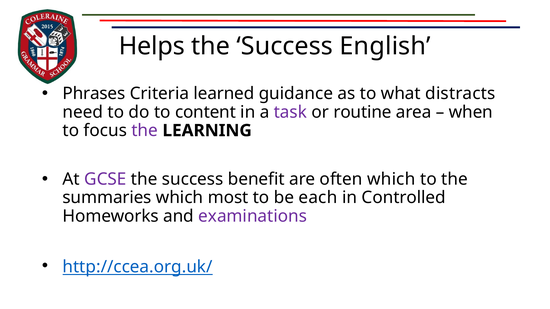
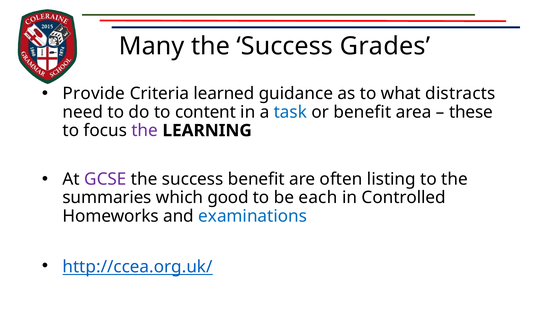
Helps: Helps -> Many
English: English -> Grades
Phrases: Phrases -> Provide
task colour: purple -> blue
or routine: routine -> benefit
when: when -> these
often which: which -> listing
most: most -> good
examinations colour: purple -> blue
